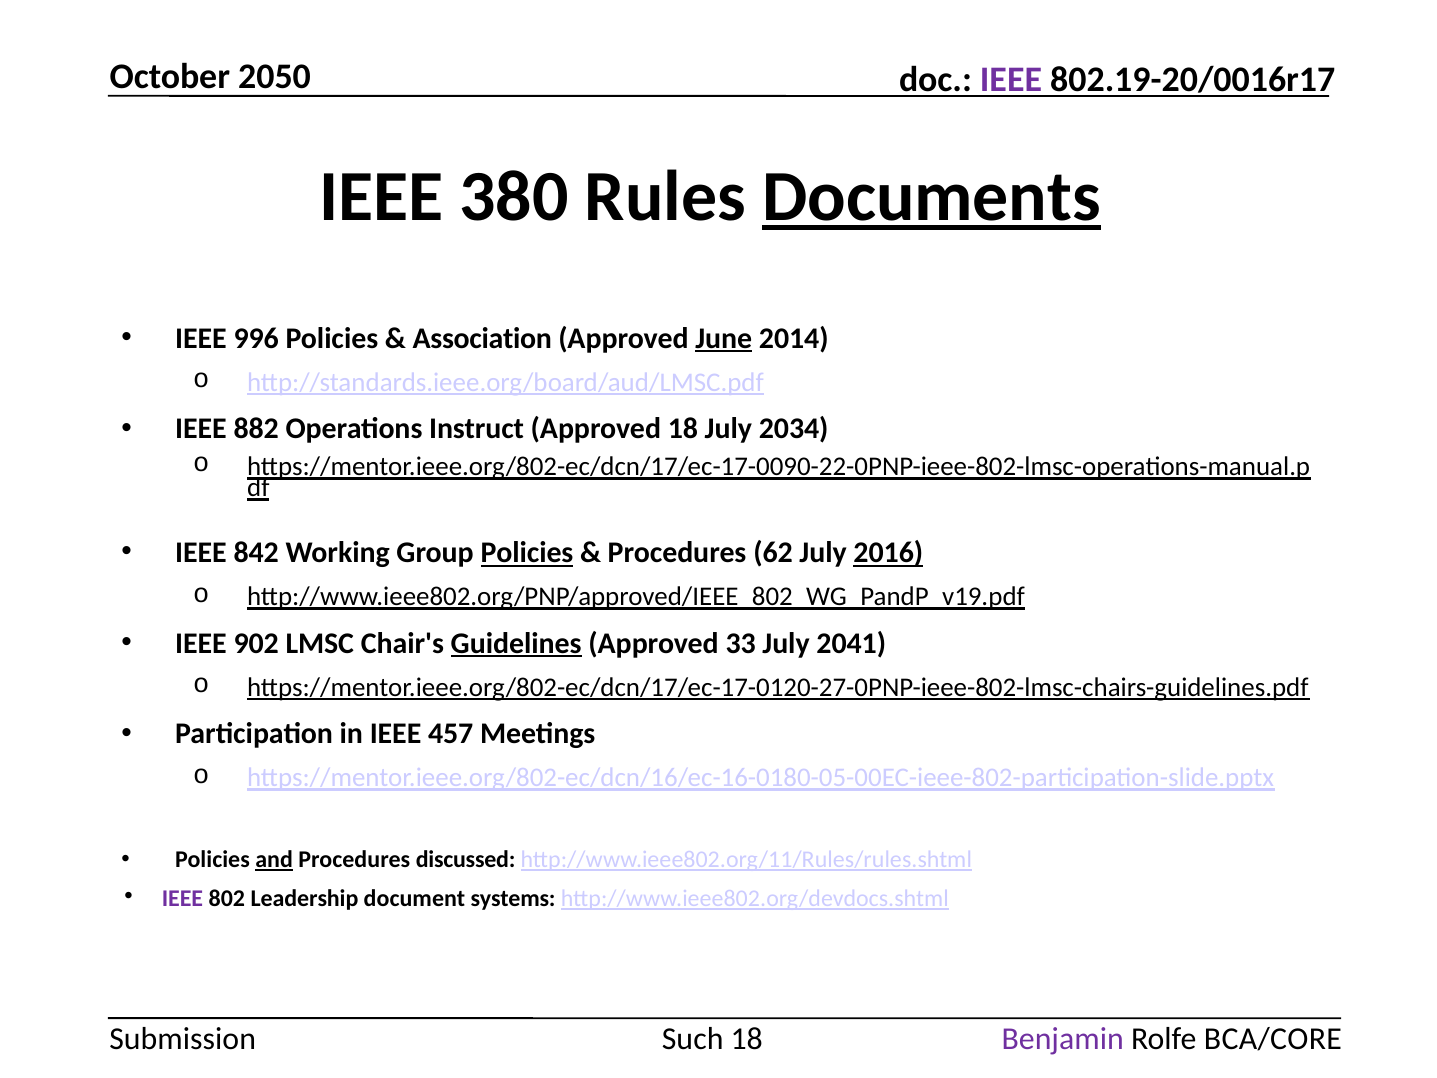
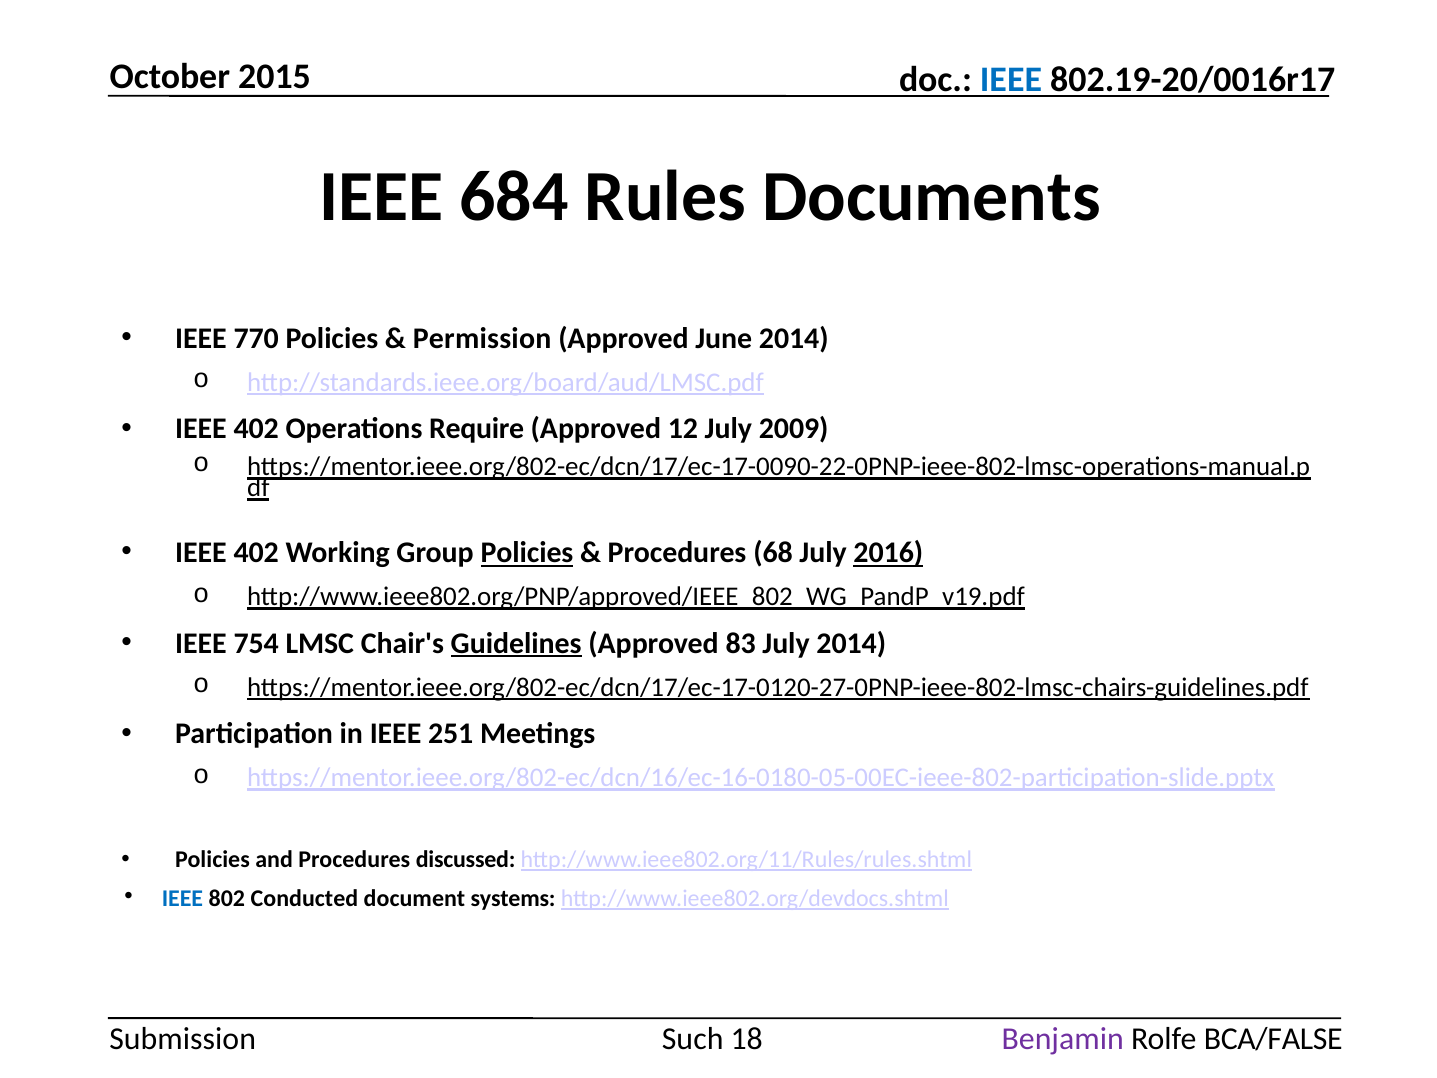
2050: 2050 -> 2015
IEEE at (1011, 80) colour: purple -> blue
380: 380 -> 684
Documents underline: present -> none
996: 996 -> 770
Association: Association -> Permission
June underline: present -> none
882 at (256, 429): 882 -> 402
Instruct: Instruct -> Require
Approved 18: 18 -> 12
2034: 2034 -> 2009
842 at (256, 553): 842 -> 402
62: 62 -> 68
902: 902 -> 754
33: 33 -> 83
July 2041: 2041 -> 2014
457: 457 -> 251
and underline: present -> none
IEEE at (182, 899) colour: purple -> blue
Leadership: Leadership -> Conducted
BCA/CORE: BCA/CORE -> BCA/FALSE
